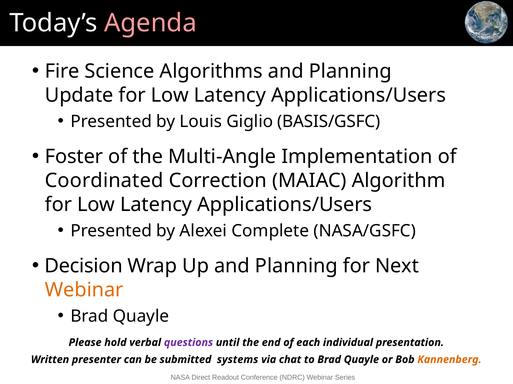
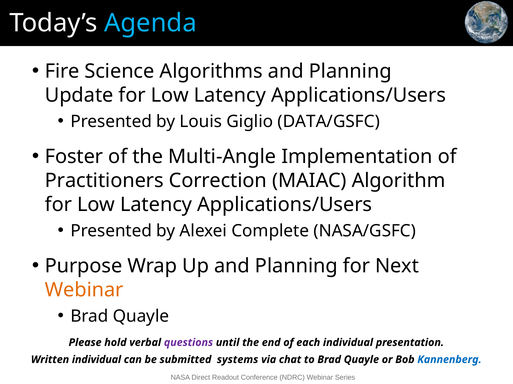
Agenda colour: pink -> light blue
BASIS/GSFC: BASIS/GSFC -> DATA/GSFC
Coordinated: Coordinated -> Practitioners
Decision: Decision -> Purpose
Written presenter: presenter -> individual
Kannenberg colour: orange -> blue
